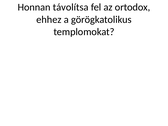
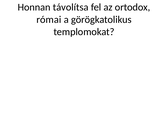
ehhez: ehhez -> római
